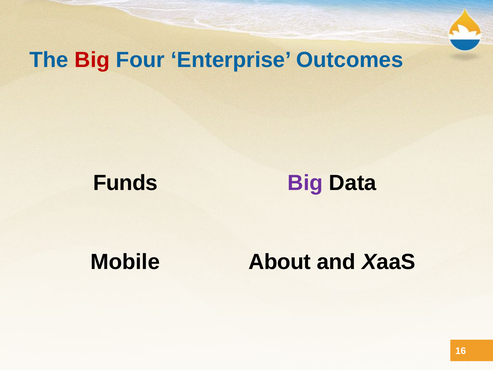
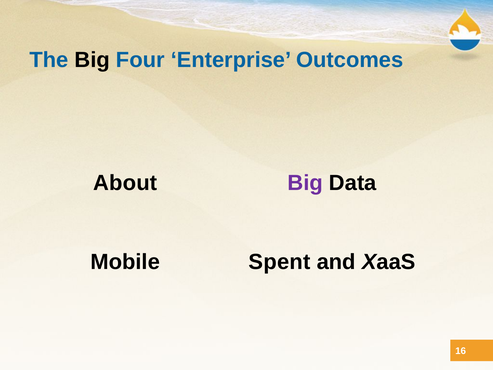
Big at (92, 60) colour: red -> black
Funds: Funds -> About
About: About -> Spent
